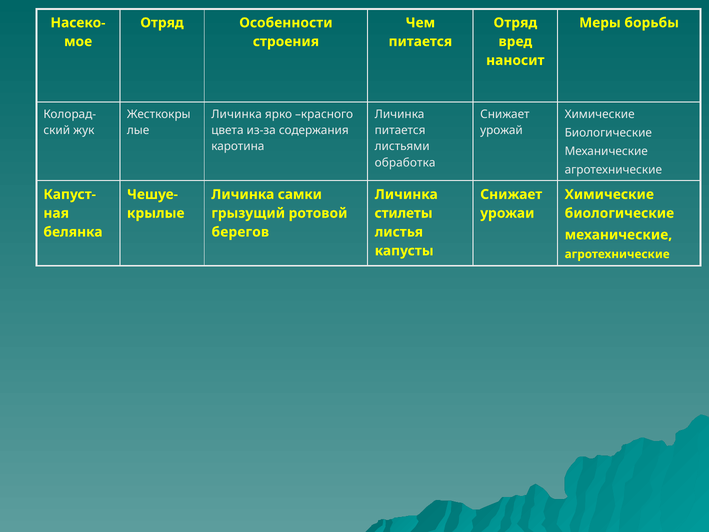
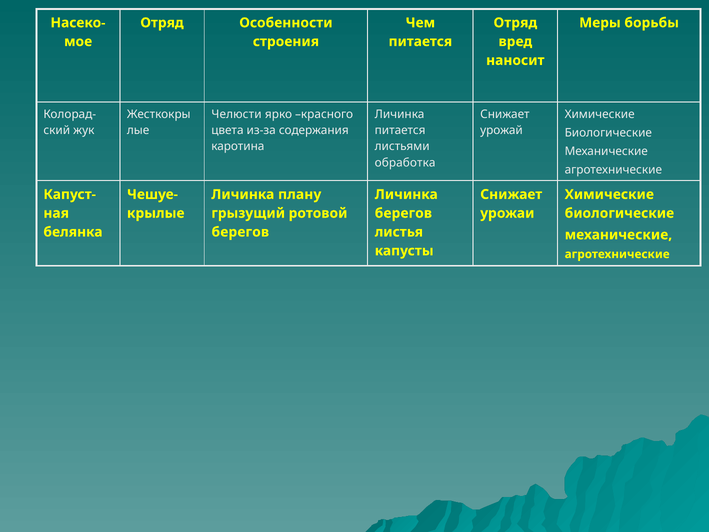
Личинка at (237, 114): Личинка -> Челюсти
самки: самки -> плану
стилеты at (404, 213): стилеты -> берегов
